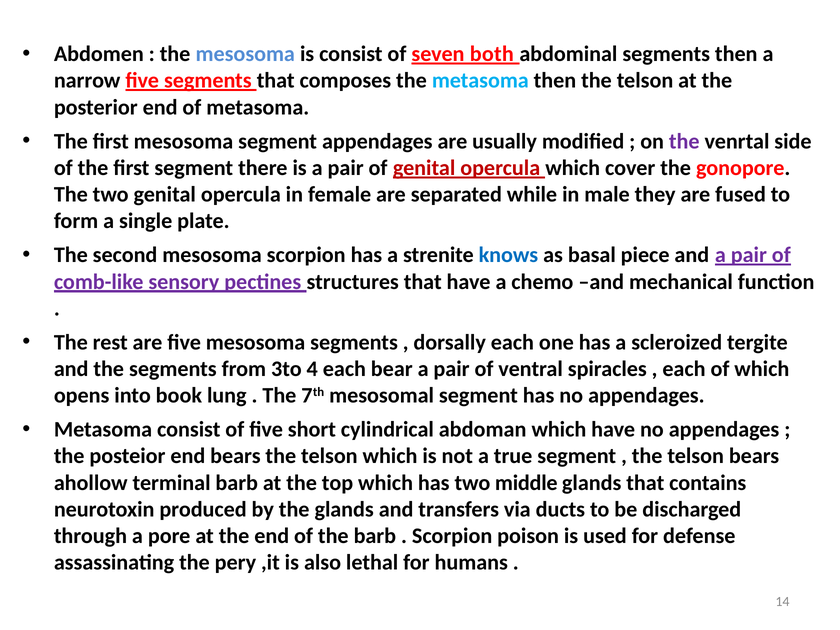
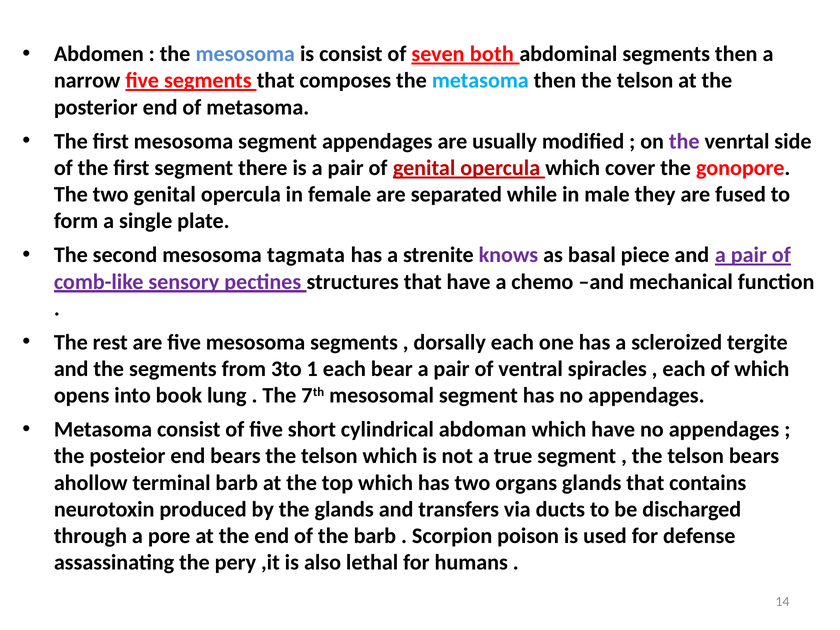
mesosoma scorpion: scorpion -> tagmata
knows colour: blue -> purple
4: 4 -> 1
middle: middle -> organs
